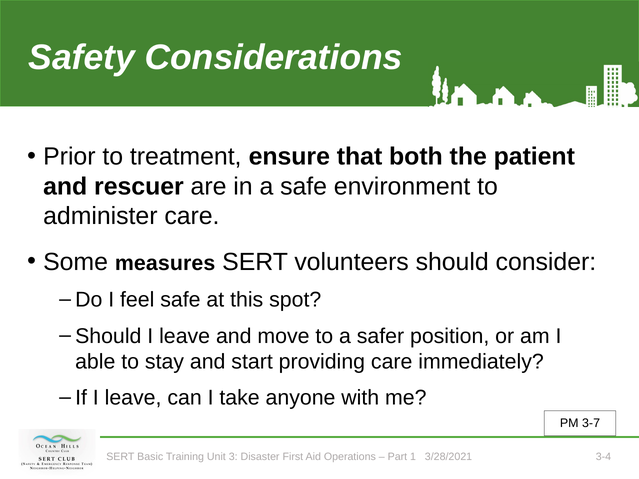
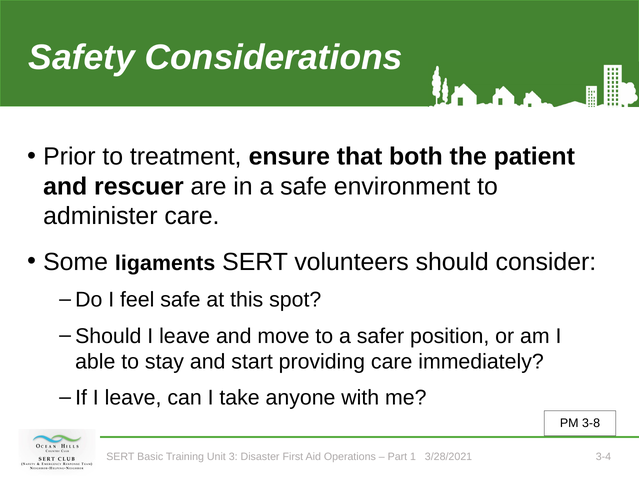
measures: measures -> ligaments
3-7: 3-7 -> 3-8
